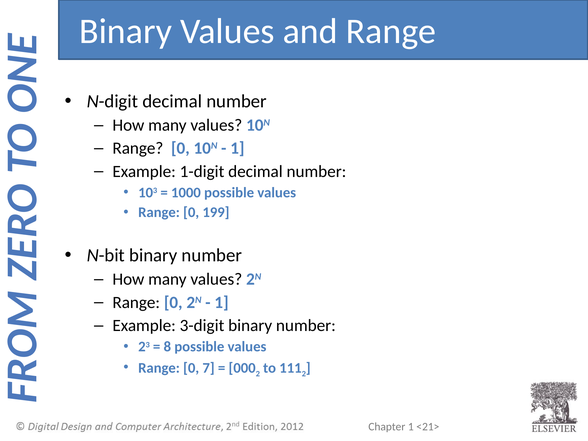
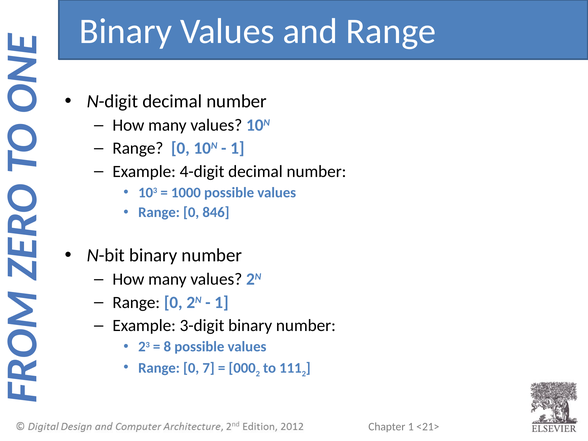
1-digit: 1-digit -> 4-digit
199: 199 -> 846
